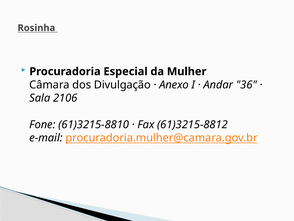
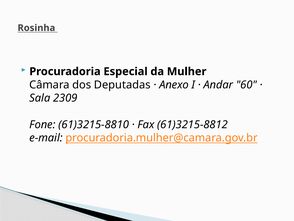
Divulgação: Divulgação -> Deputadas
36: 36 -> 60
2106: 2106 -> 2309
